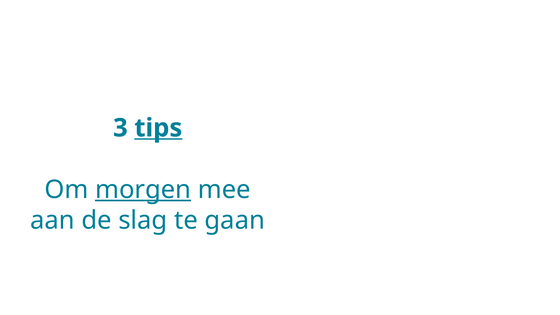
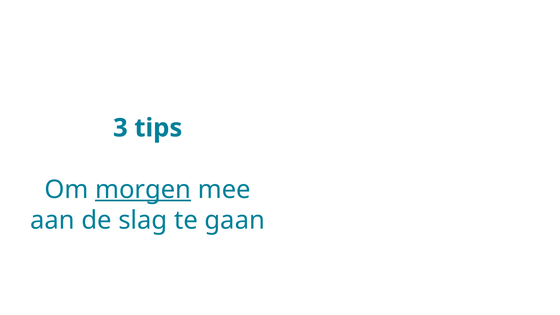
tips underline: present -> none
